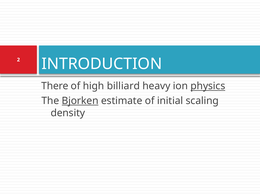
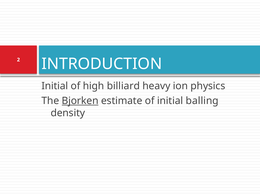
There at (55, 86): There -> Initial
physics underline: present -> none
scaling: scaling -> balling
